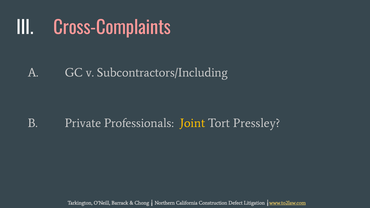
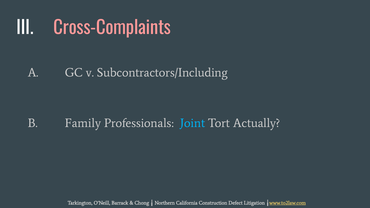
Private: Private -> Family
Joint colour: yellow -> light blue
Pressley: Pressley -> Actually
